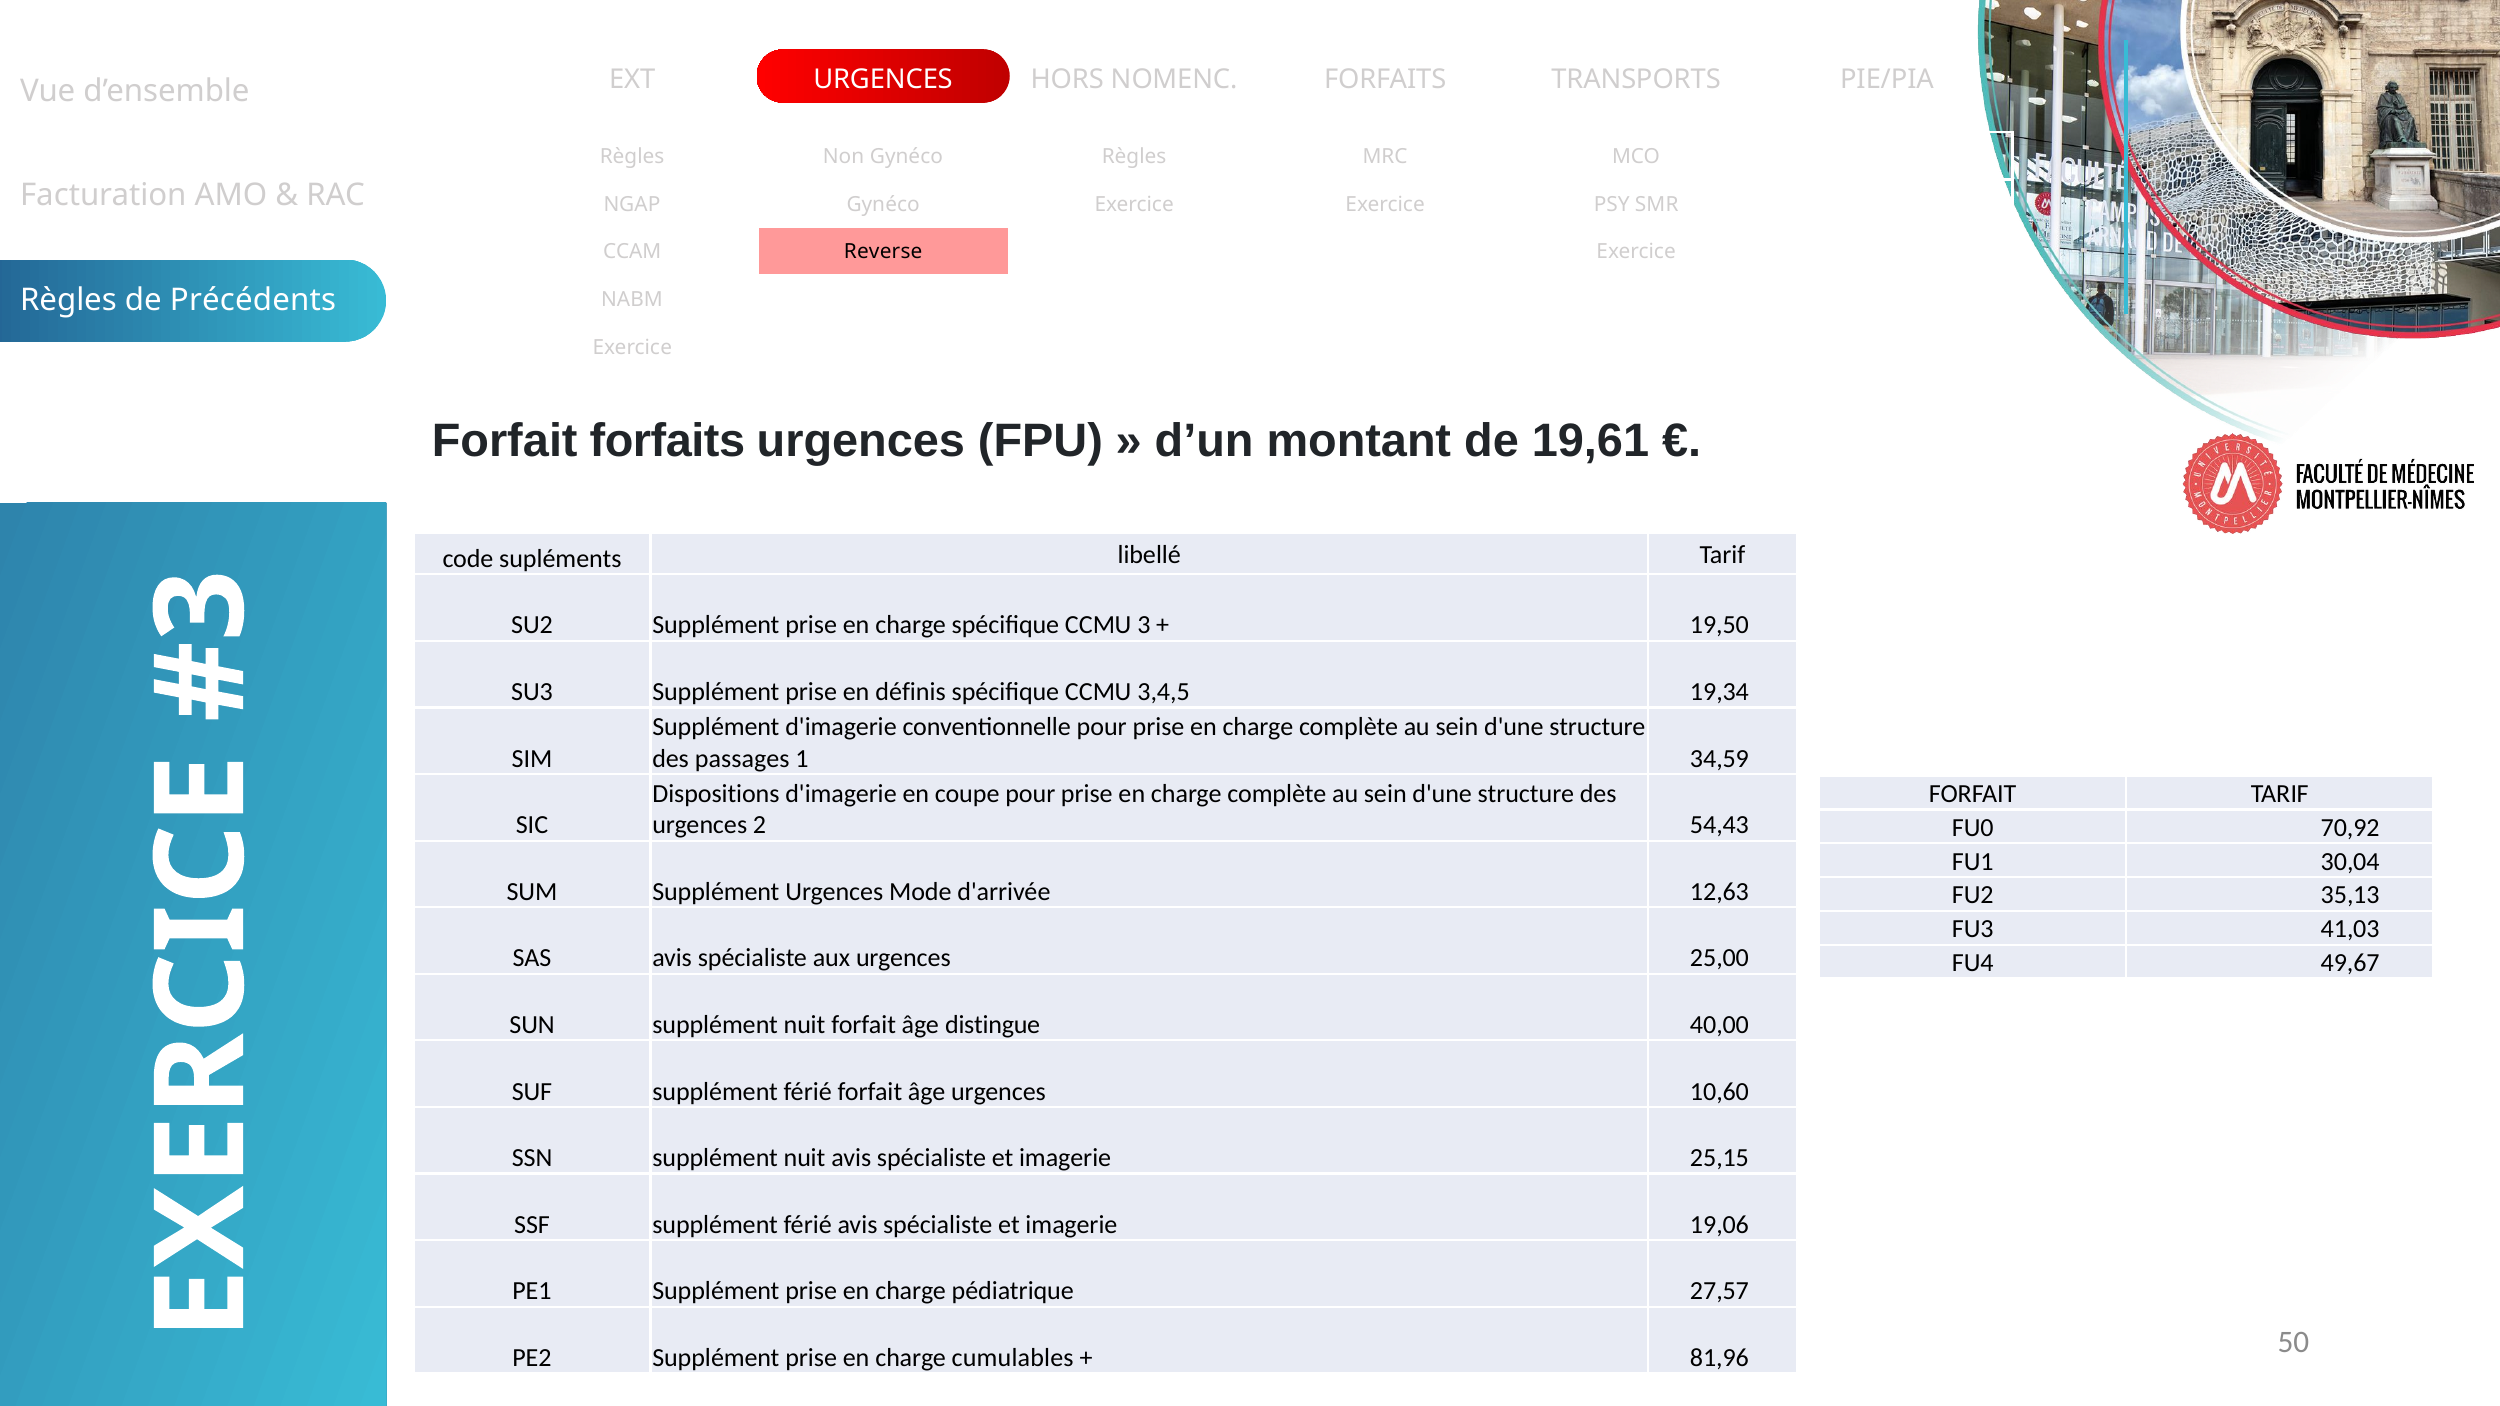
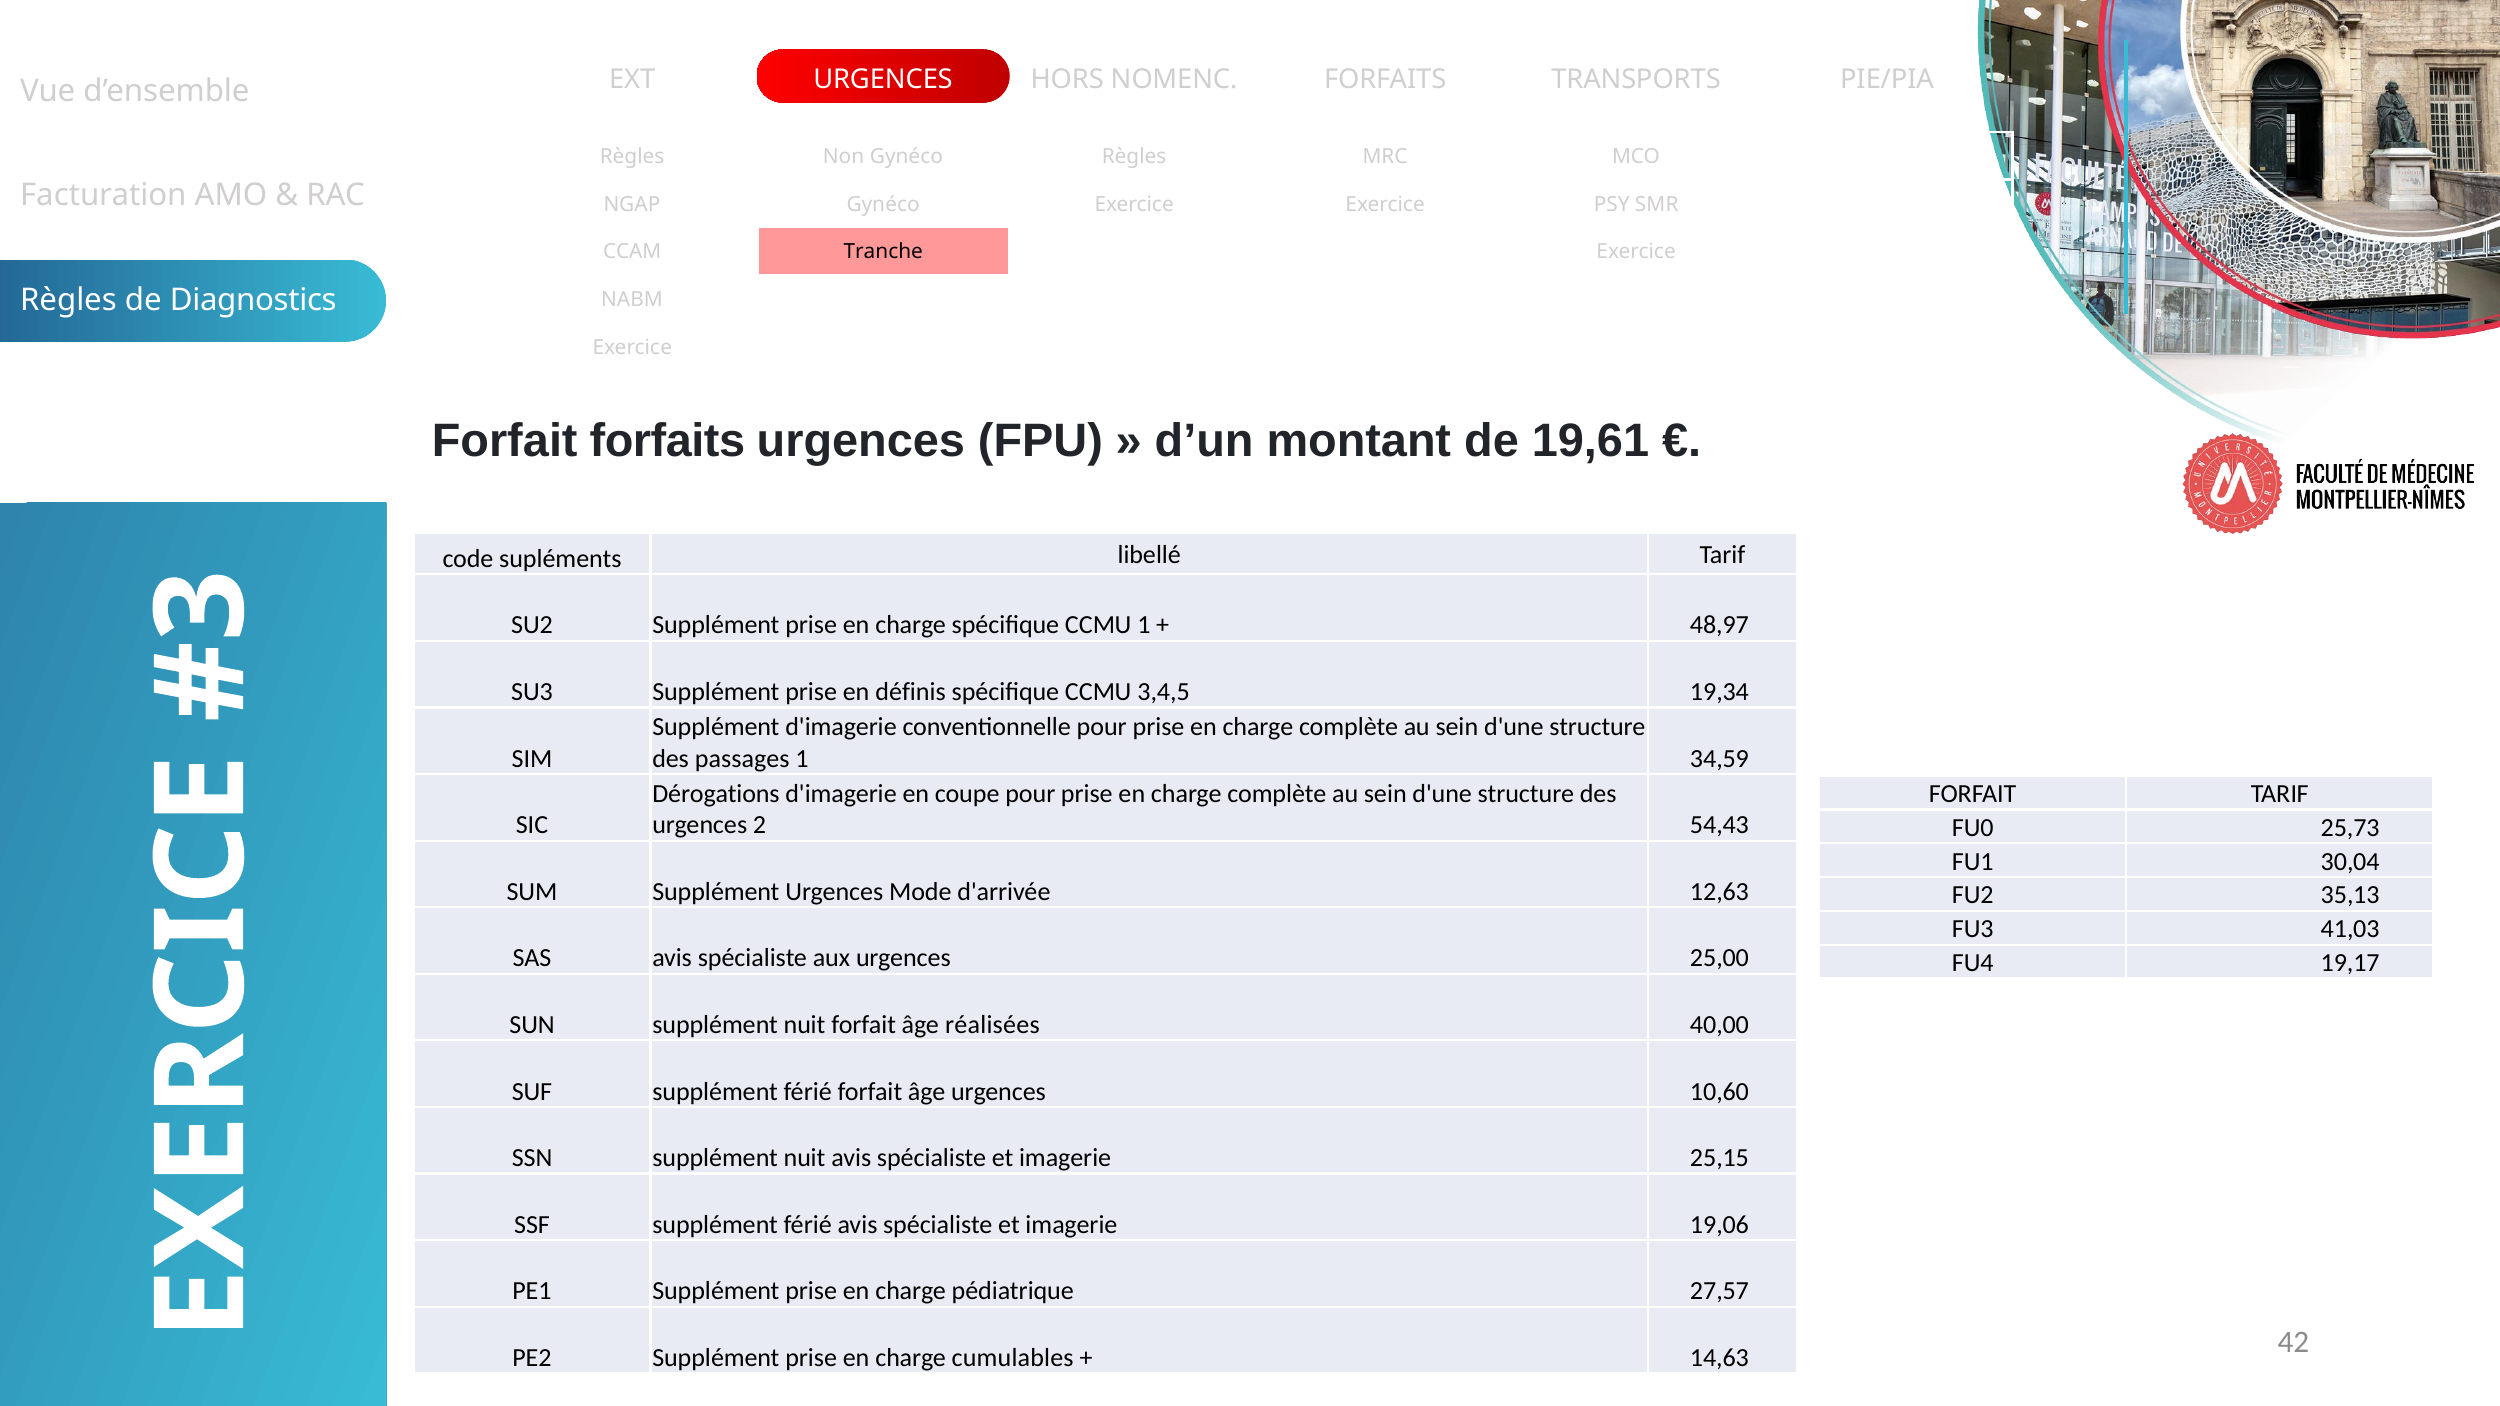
Reverse: Reverse -> Tranche
Précédents: Précédents -> Diagnostics
CCMU 3: 3 -> 1
19,50: 19,50 -> 48,97
Dispositions: Dispositions -> Dérogations
70,92: 70,92 -> 25,73
49,67: 49,67 -> 19,17
distingue: distingue -> réalisées
50: 50 -> 42
81,96: 81,96 -> 14,63
